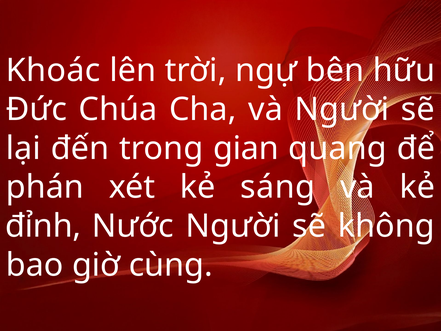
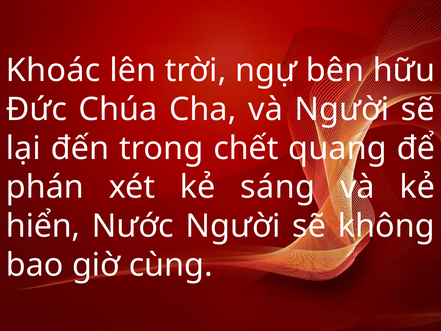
gian: gian -> chết
đỉnh: đỉnh -> hiển
